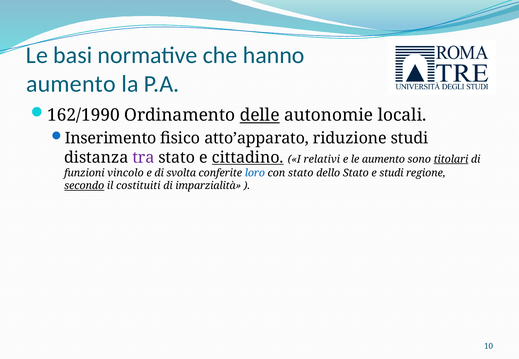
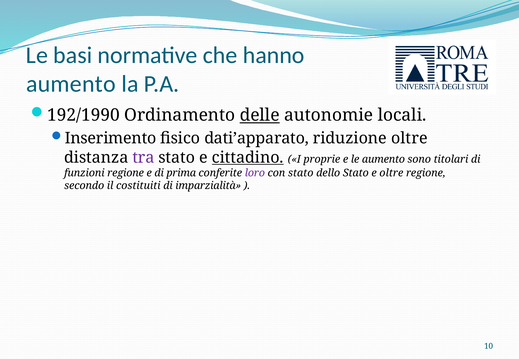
162/1990: 162/1990 -> 192/1990
atto’apparato: atto’apparato -> dati’apparato
riduzione studi: studi -> oltre
relativi: relativi -> proprie
titolari underline: present -> none
funzioni vincolo: vincolo -> regione
svolta: svolta -> prima
loro colour: blue -> purple
e studi: studi -> oltre
secondo underline: present -> none
